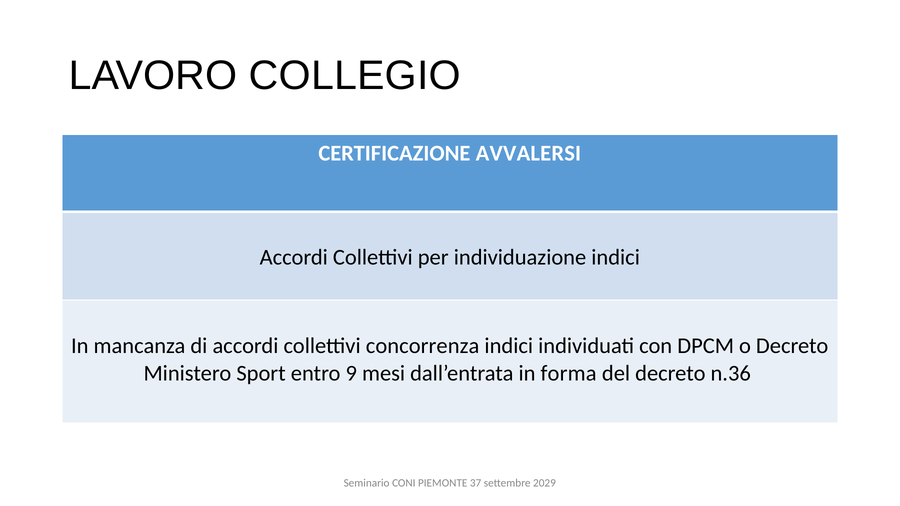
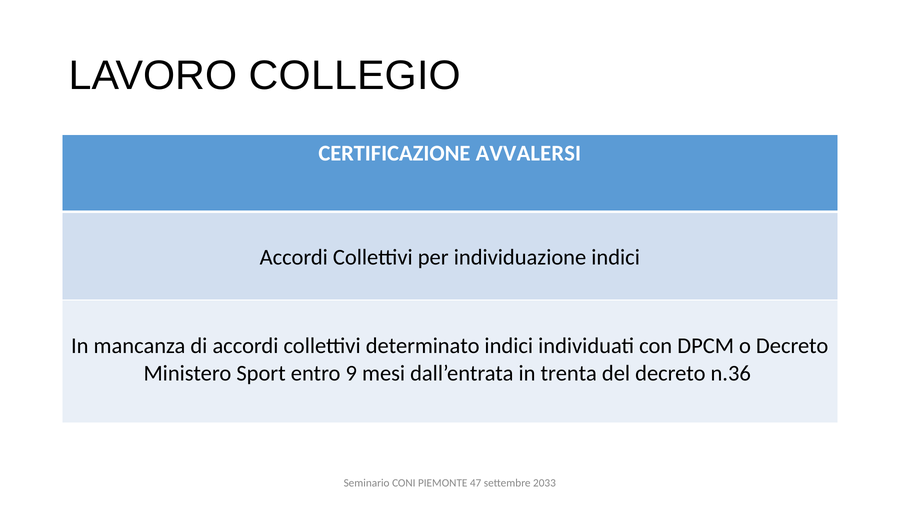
concorrenza: concorrenza -> determinato
forma: forma -> trenta
37: 37 -> 47
2029: 2029 -> 2033
